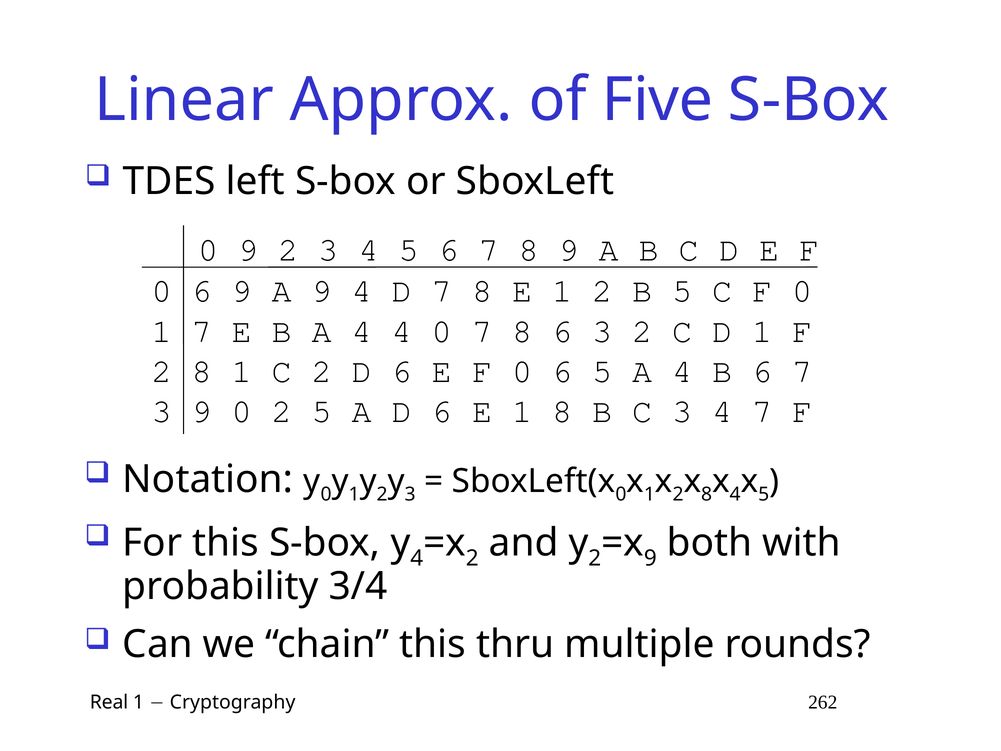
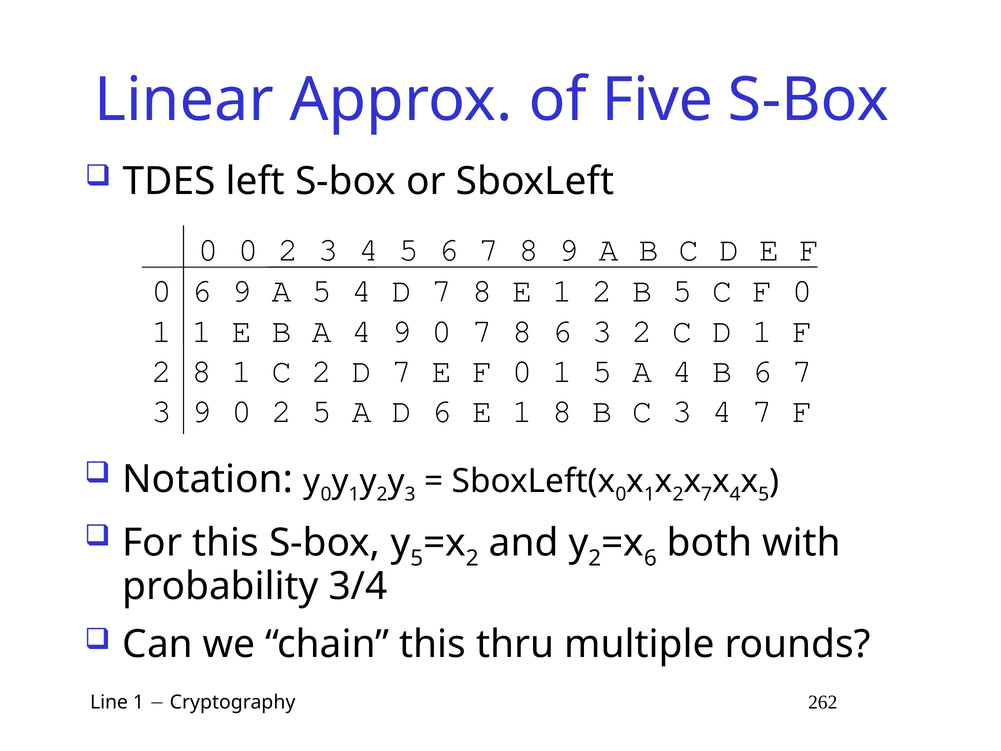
0 9: 9 -> 0
A 9: 9 -> 5
1 7: 7 -> 1
4 4: 4 -> 9
2 D 6: 6 -> 7
6 at (562, 371): 6 -> 1
8 at (707, 494): 8 -> 7
4 at (417, 558): 4 -> 5
9 at (650, 558): 9 -> 6
Real: Real -> Line
